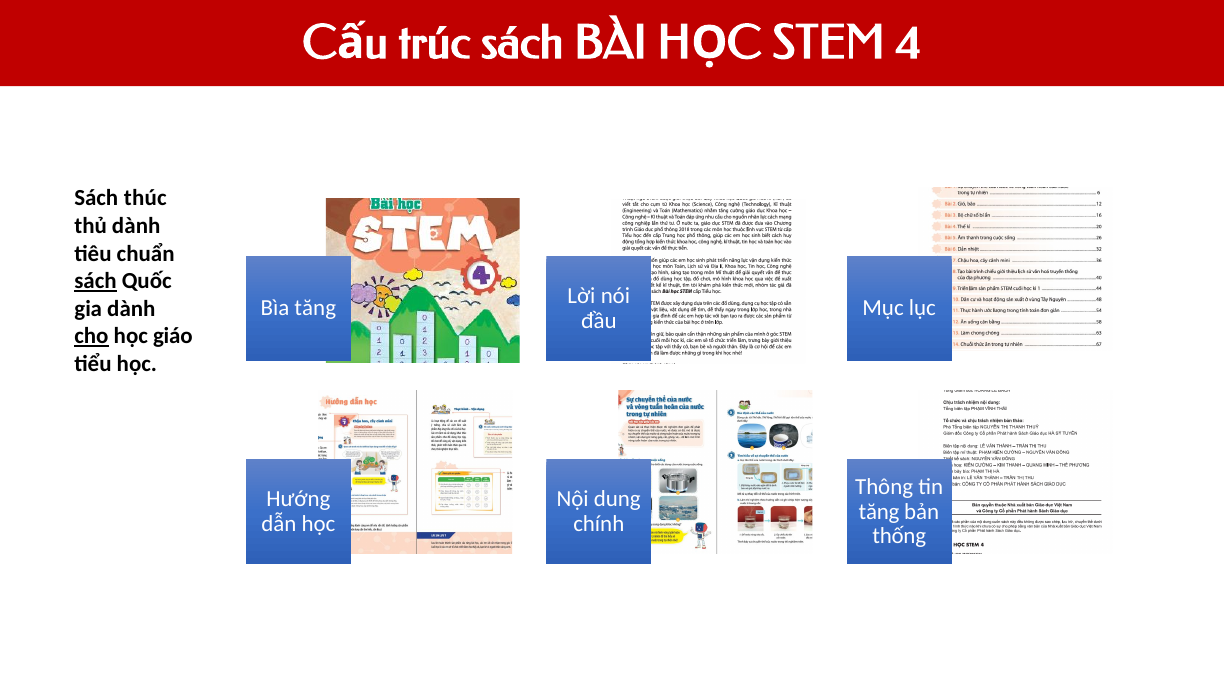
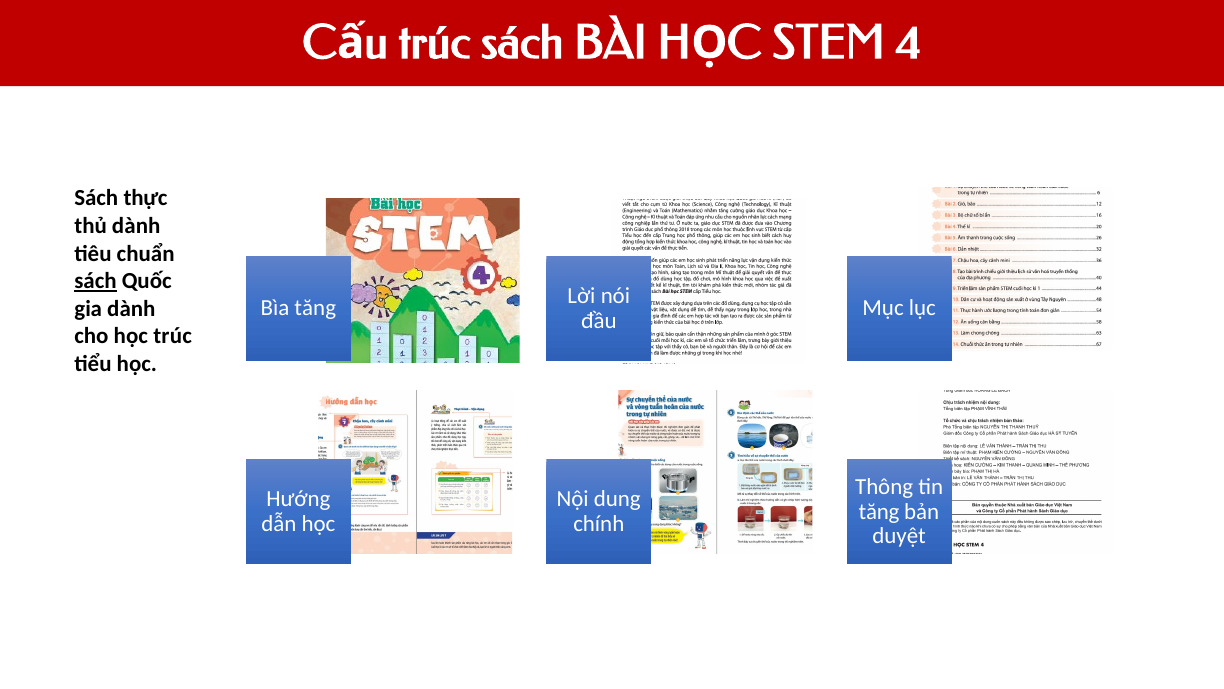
thúc: thúc -> thực
cho underline: present -> none
học giáo: giáo -> trúc
thống: thống -> duyệt
